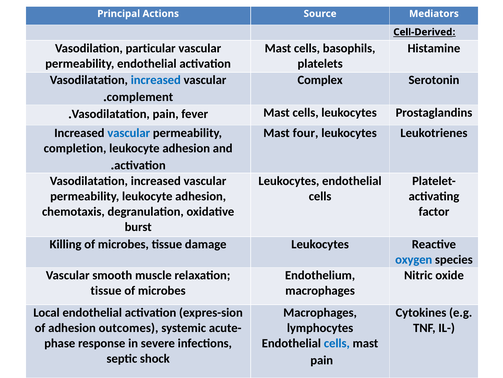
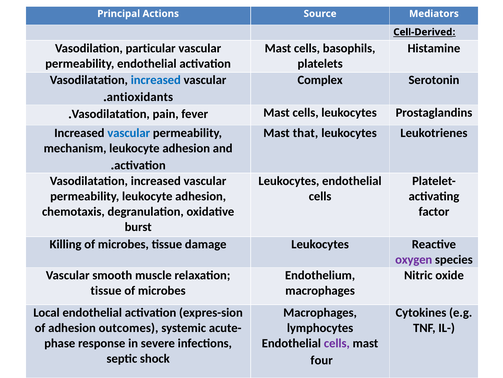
complement: complement -> antioxidants
four: four -> that
completion: completion -> mechanism
oxygen colour: blue -> purple
cells at (337, 343) colour: blue -> purple
pain at (322, 359): pain -> four
